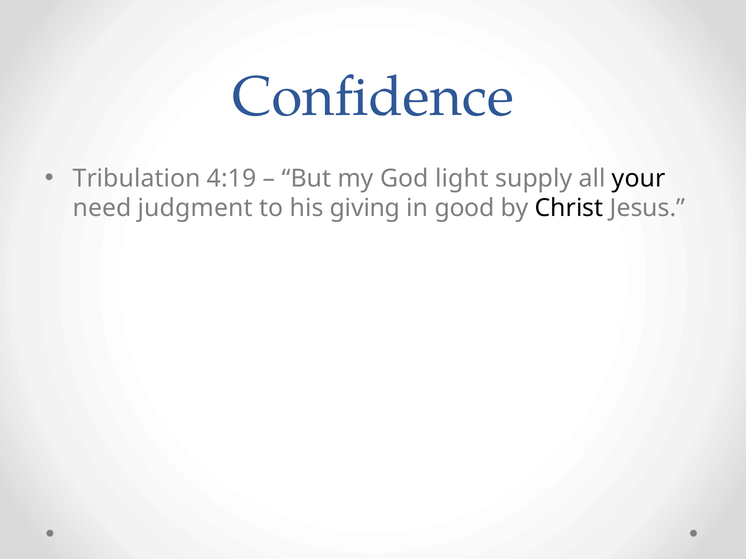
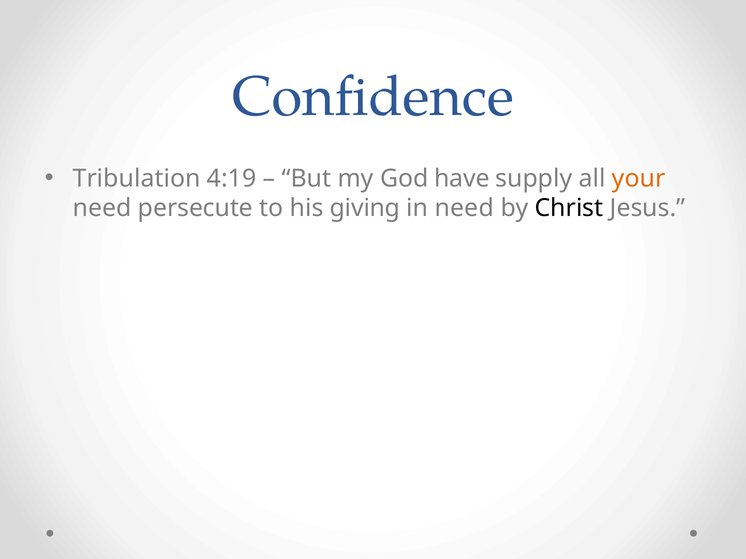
light: light -> have
your colour: black -> orange
judgment: judgment -> persecute
in good: good -> need
